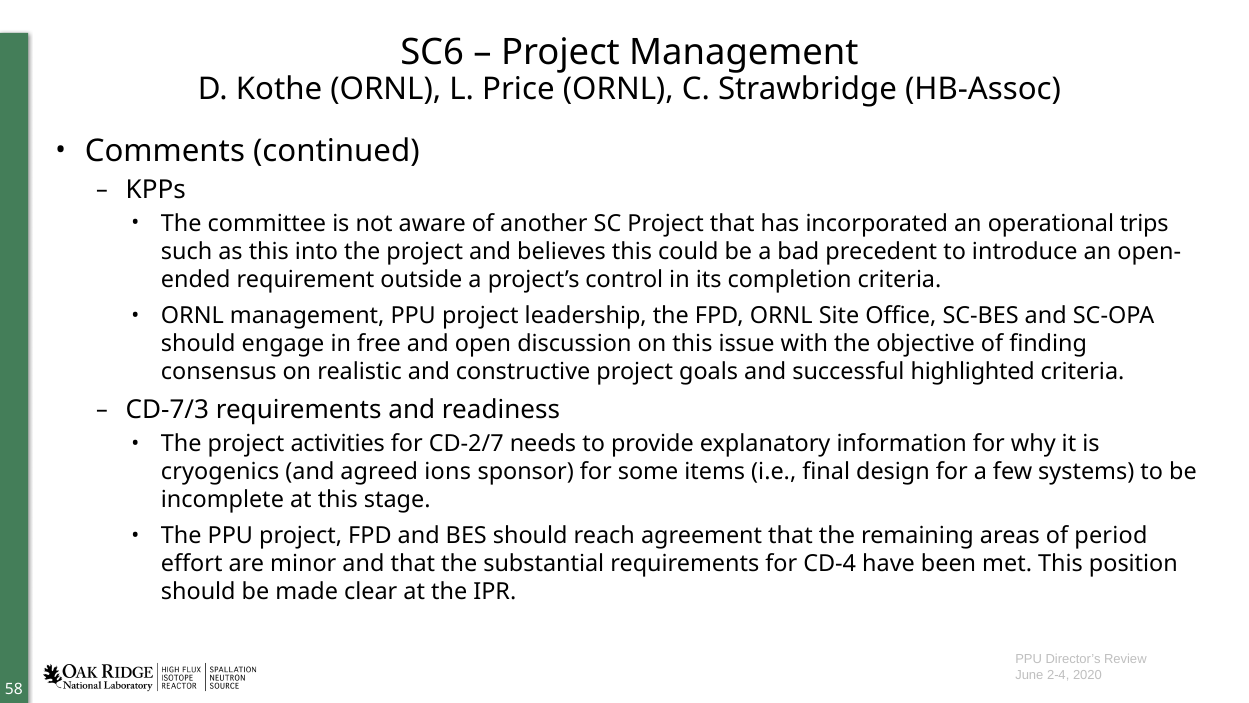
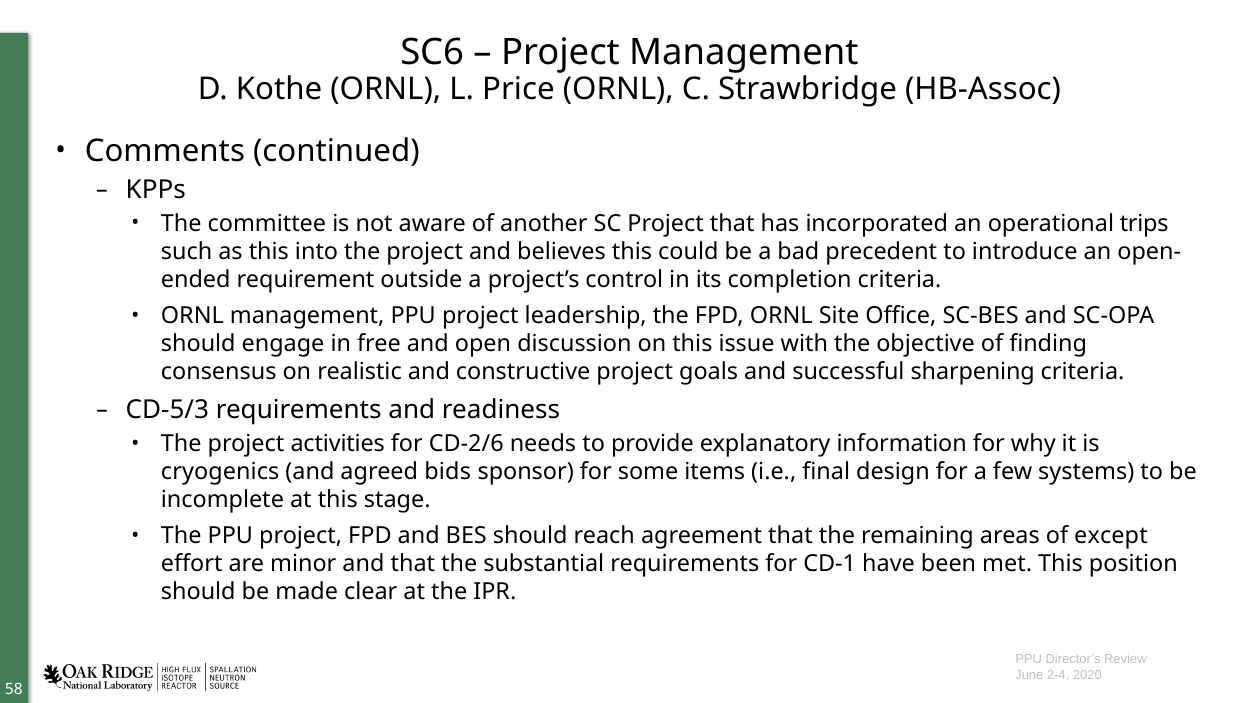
highlighted: highlighted -> sharpening
CD-7/3: CD-7/3 -> CD-5/3
CD-2/7: CD-2/7 -> CD-2/6
ions: ions -> bids
period: period -> except
CD-4: CD-4 -> CD-1
